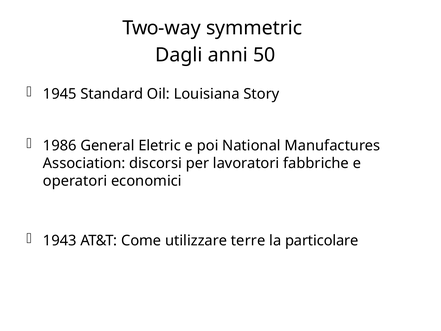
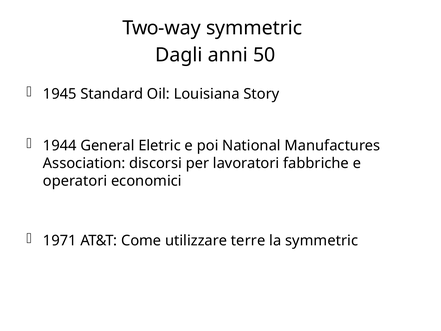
1986: 1986 -> 1944
1943: 1943 -> 1971
la particolare: particolare -> symmetric
